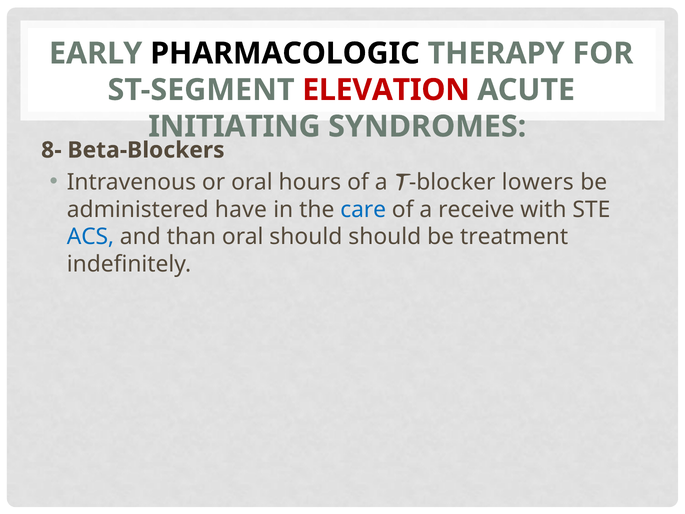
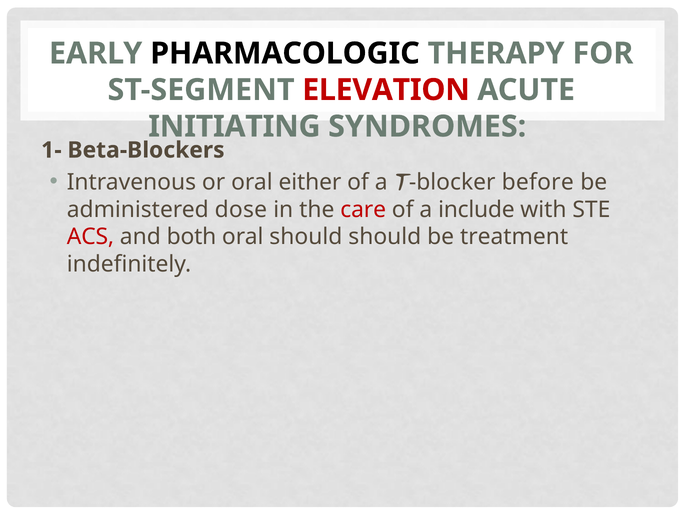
8-: 8- -> 1-
hours: hours -> either
lowers: lowers -> before
have: have -> dose
care colour: blue -> red
receive: receive -> include
ACS colour: blue -> red
than: than -> both
